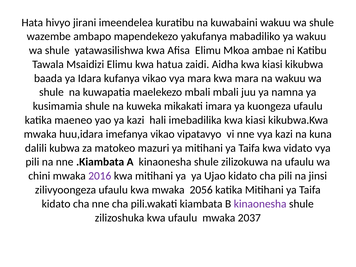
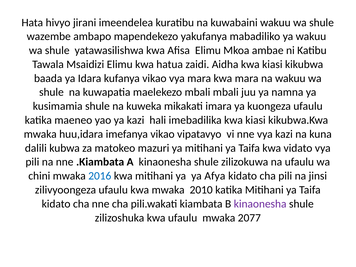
2016 colour: purple -> blue
Ujao: Ujao -> Afya
2056: 2056 -> 2010
2037: 2037 -> 2077
